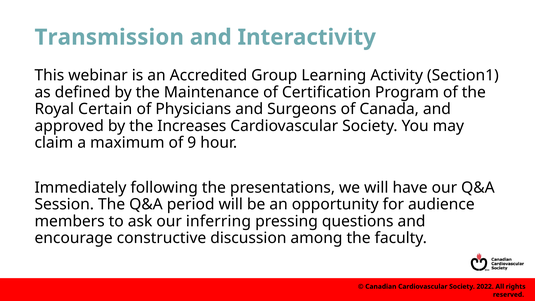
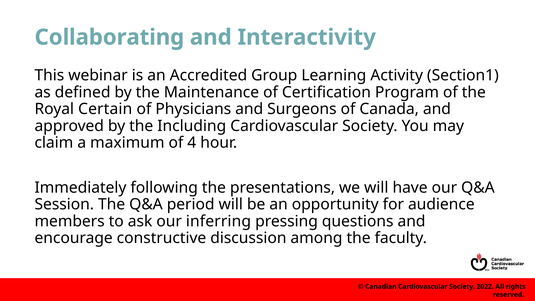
Transmission: Transmission -> Collaborating
Increases: Increases -> Including
9: 9 -> 4
